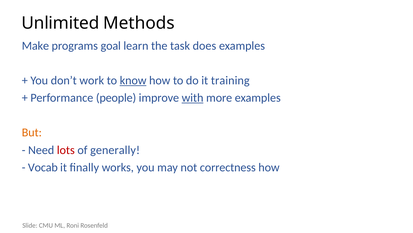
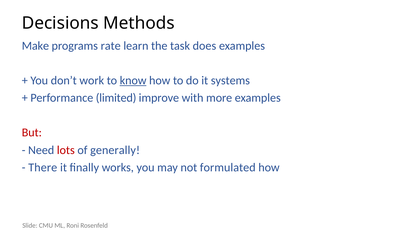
Unlimited: Unlimited -> Decisions
goal: goal -> rate
training: training -> systems
people: people -> limited
with underline: present -> none
But colour: orange -> red
Vocab: Vocab -> There
correctness: correctness -> formulated
